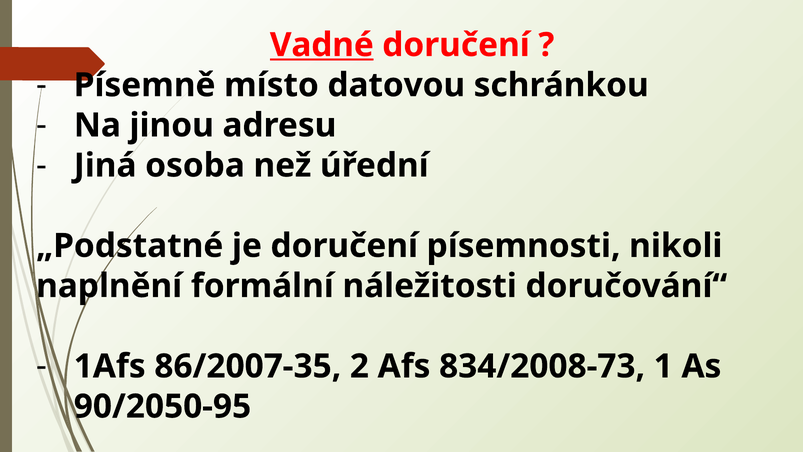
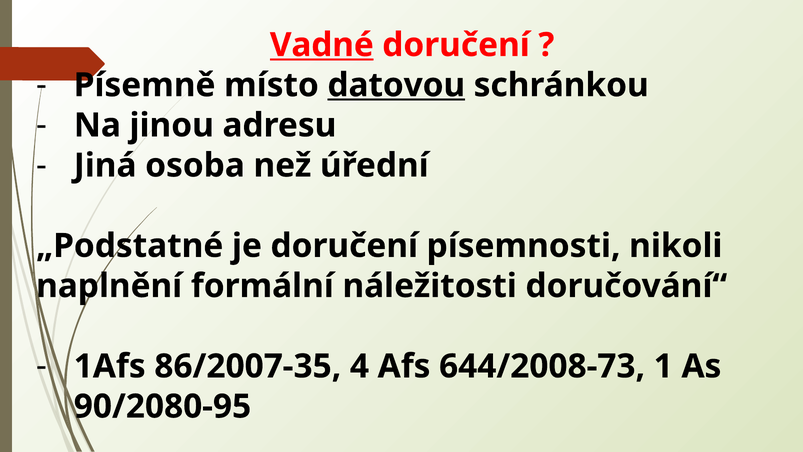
datovou underline: none -> present
2: 2 -> 4
834/2008-73: 834/2008-73 -> 644/2008-73
90/2050-95: 90/2050-95 -> 90/2080-95
